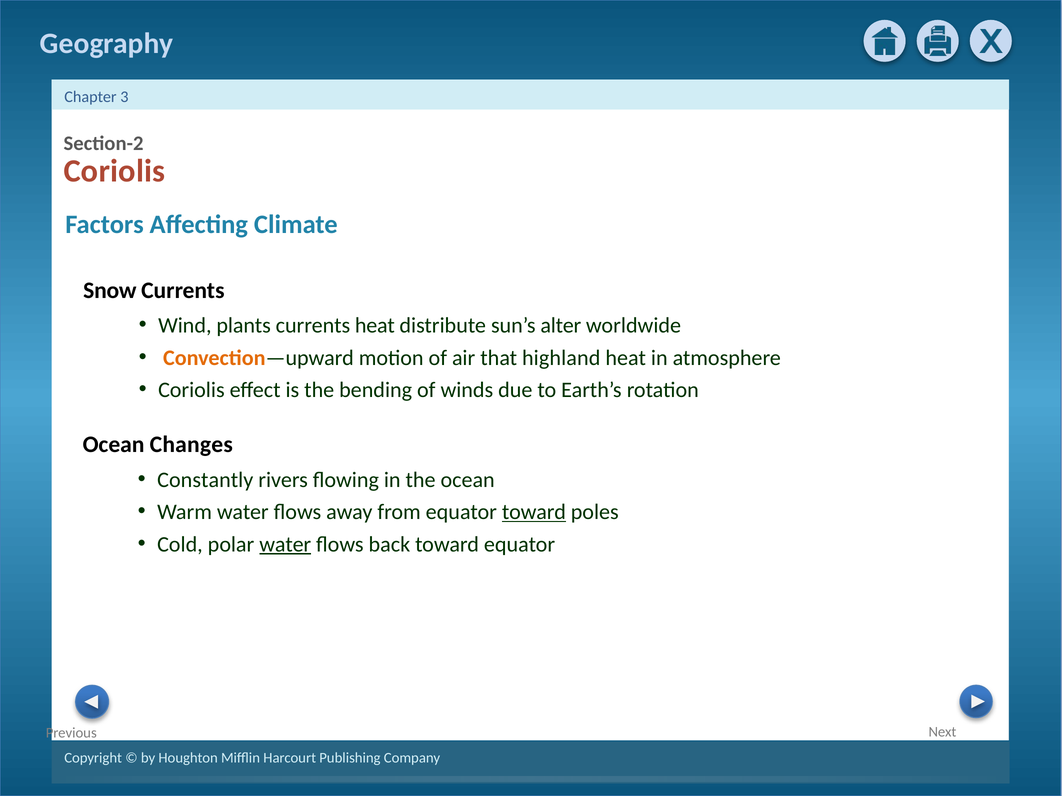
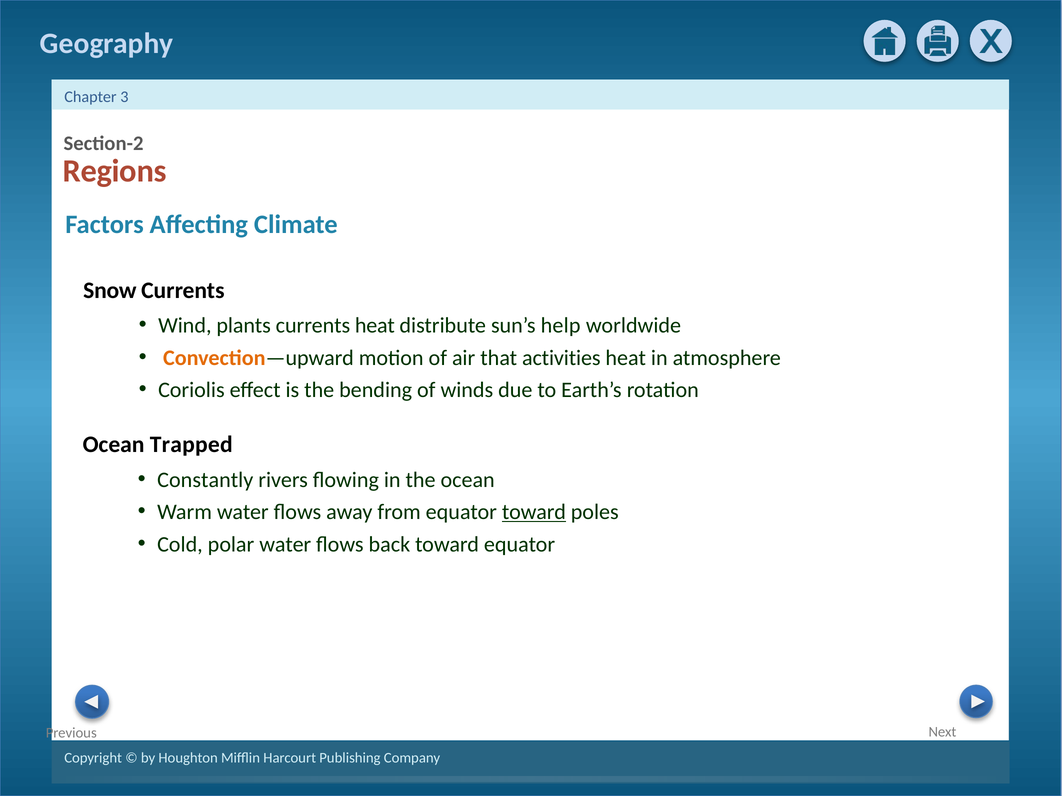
Coriolis at (114, 171): Coriolis -> Regions
alter: alter -> help
highland: highland -> activities
Changes: Changes -> Trapped
water at (285, 545) underline: present -> none
